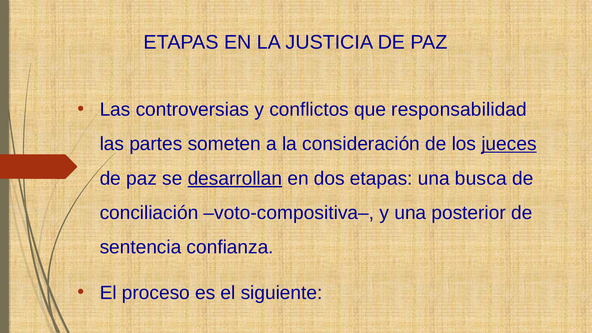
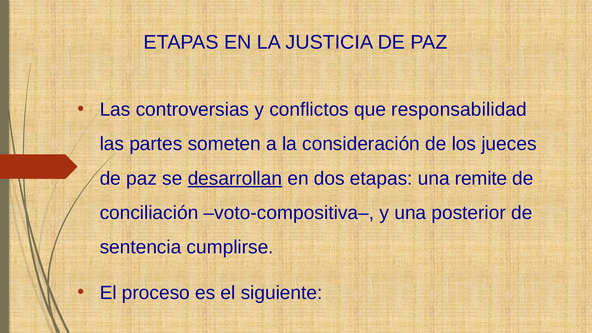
jueces underline: present -> none
busca: busca -> remite
confianza: confianza -> cumplirse
